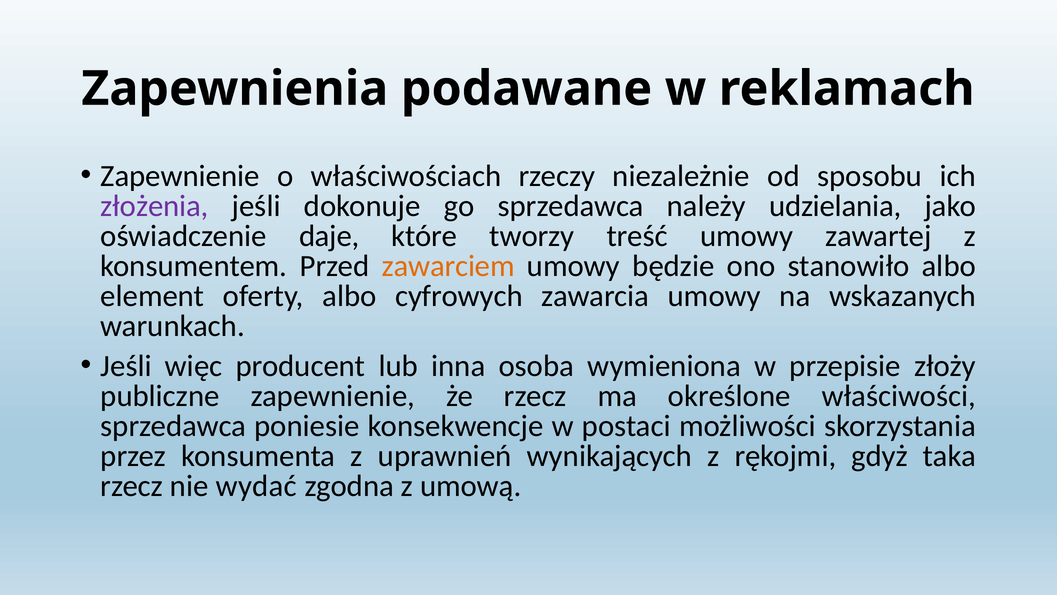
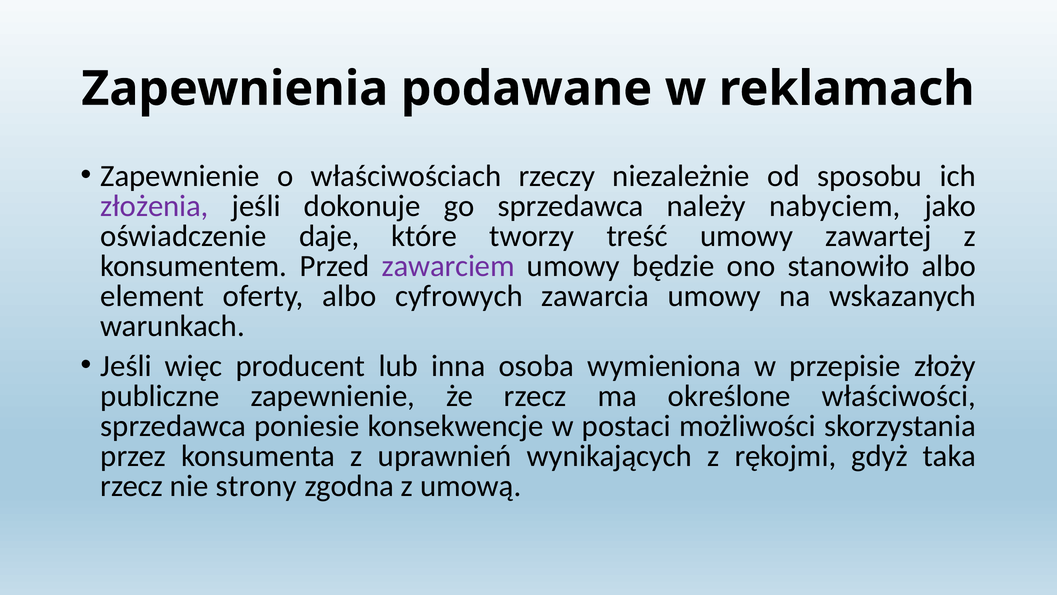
udzielania: udzielania -> nabyciem
zawarciem colour: orange -> purple
wydać: wydać -> strony
